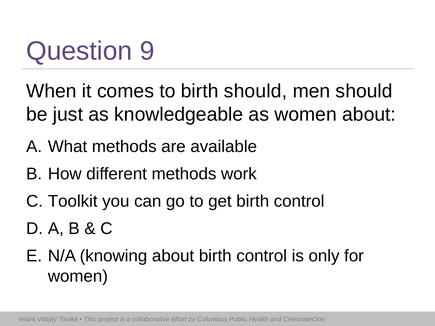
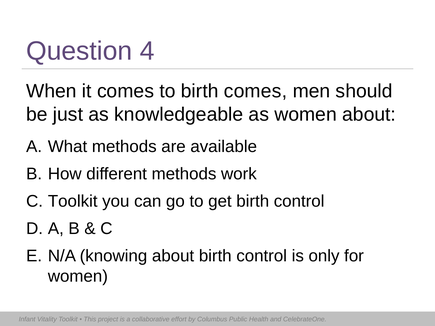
9: 9 -> 4
birth should: should -> comes
